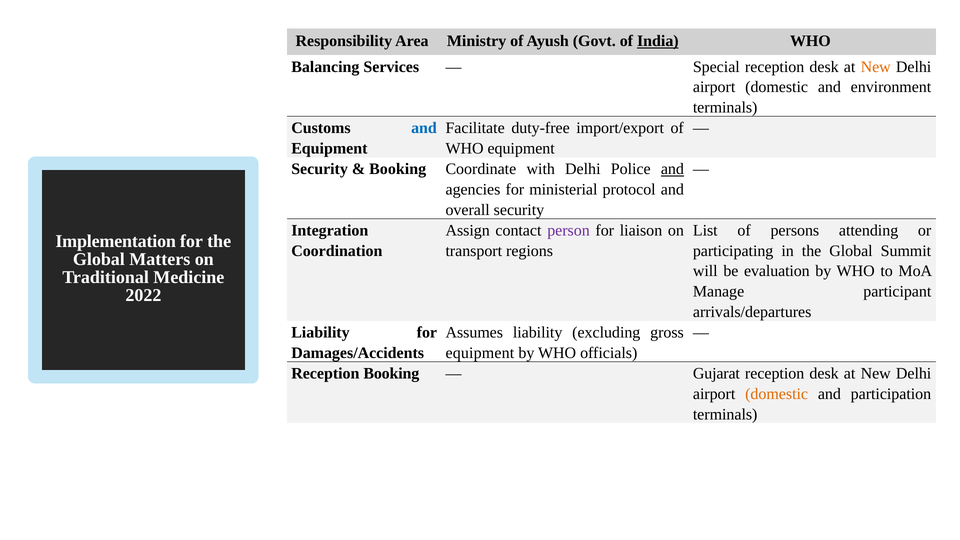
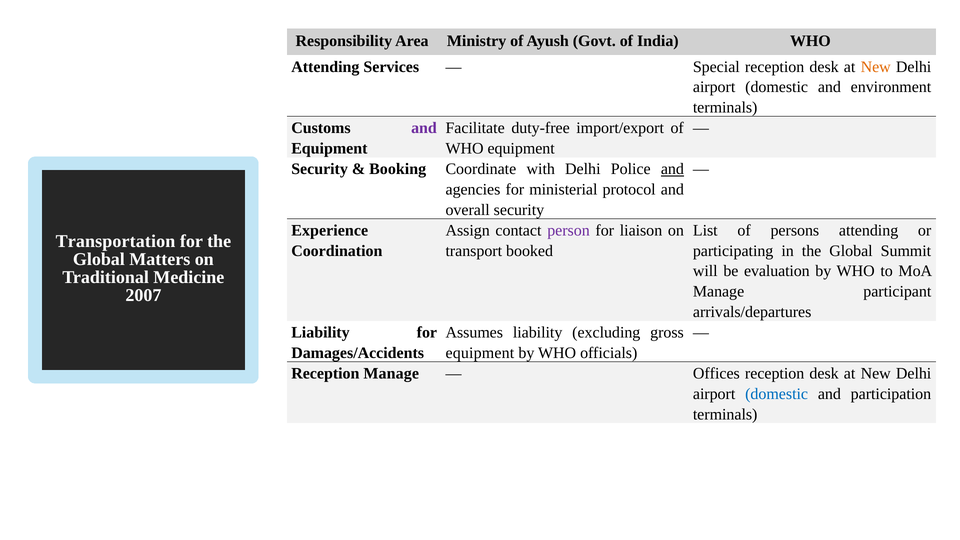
India underline: present -> none
Balancing at (325, 67): Balancing -> Attending
and at (424, 128) colour: blue -> purple
Integration: Integration -> Experience
Implementation: Implementation -> Transportation
regions: regions -> booked
2022: 2022 -> 2007
Reception Booking: Booking -> Manage
Gujarat: Gujarat -> Offices
domestic at (777, 394) colour: orange -> blue
